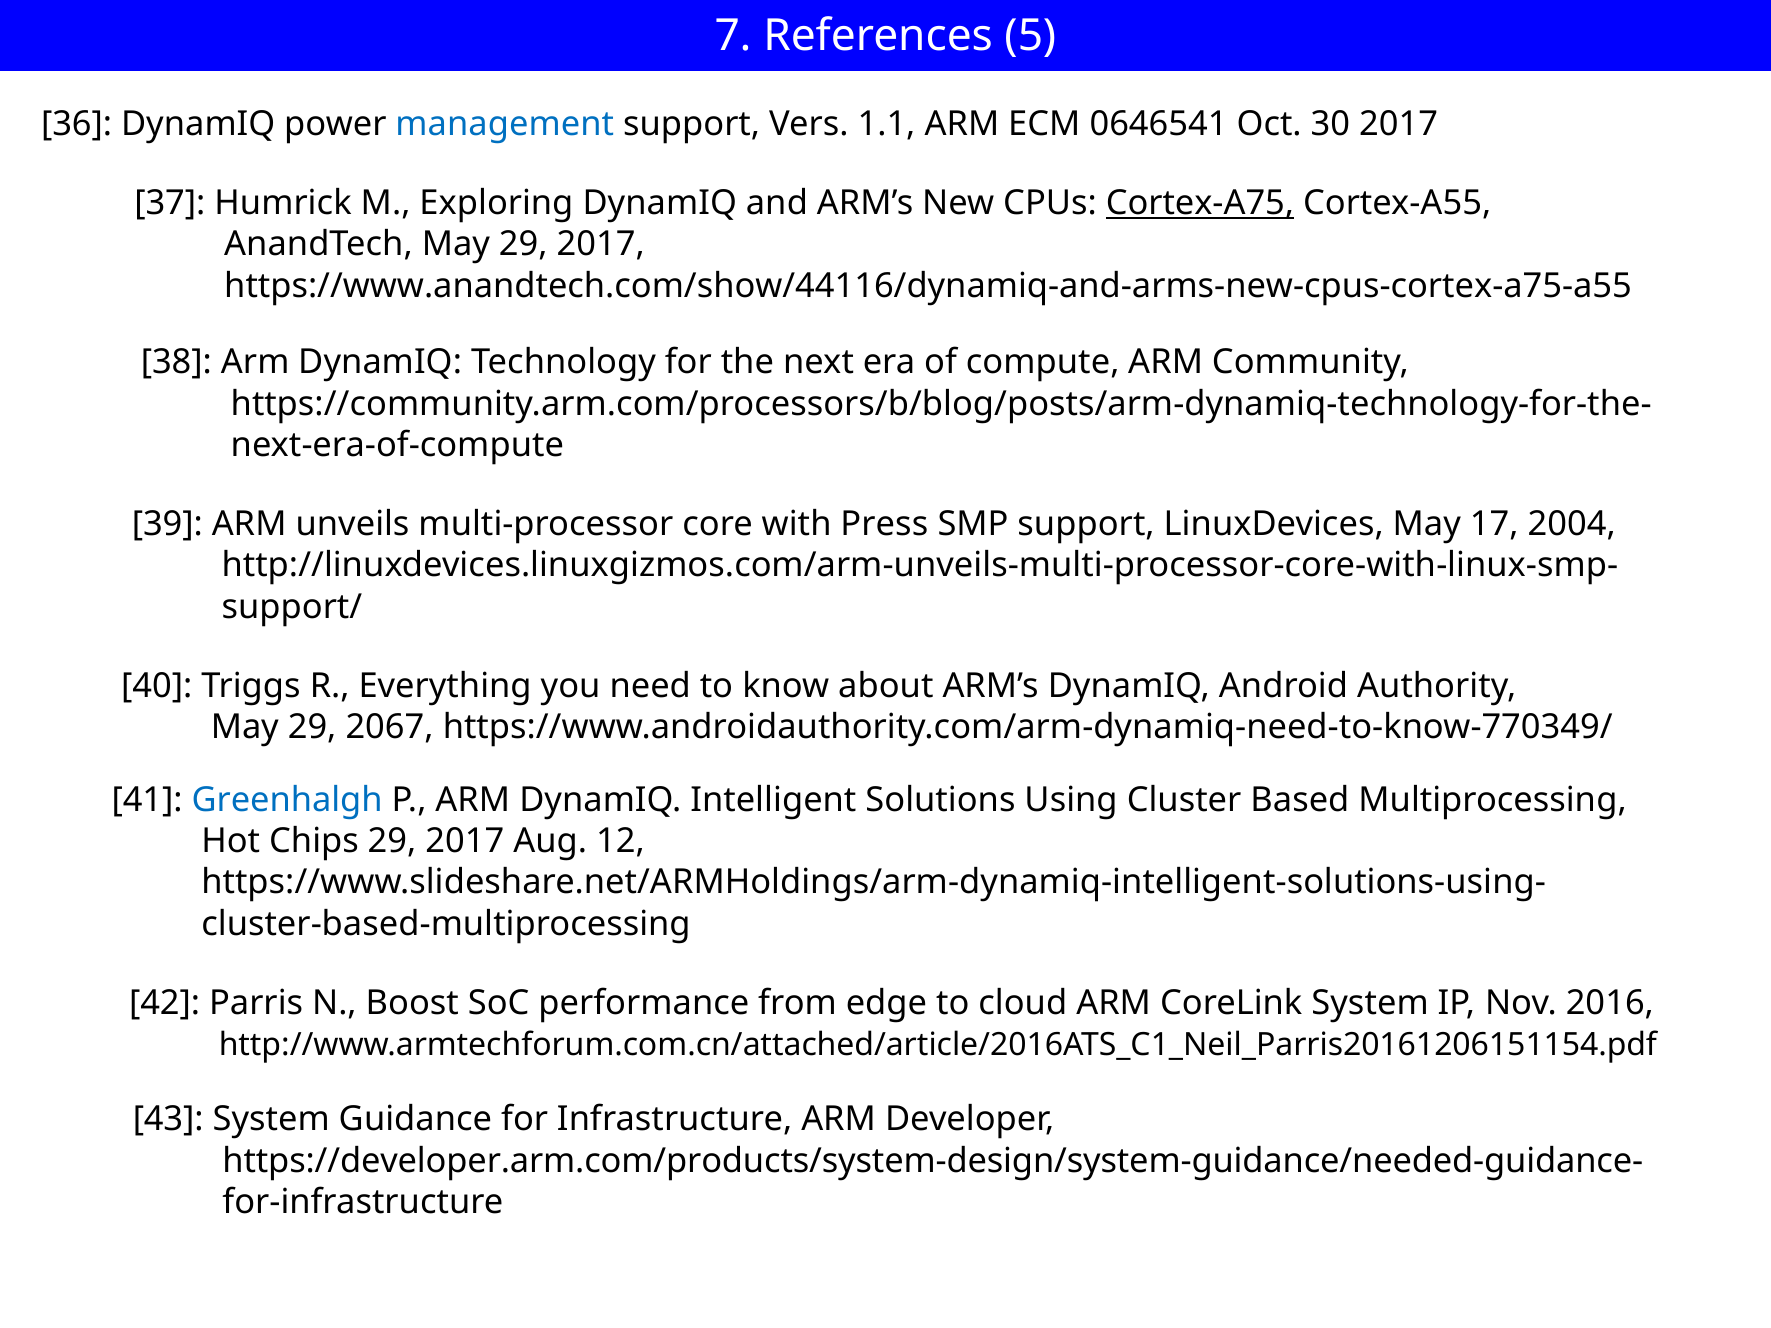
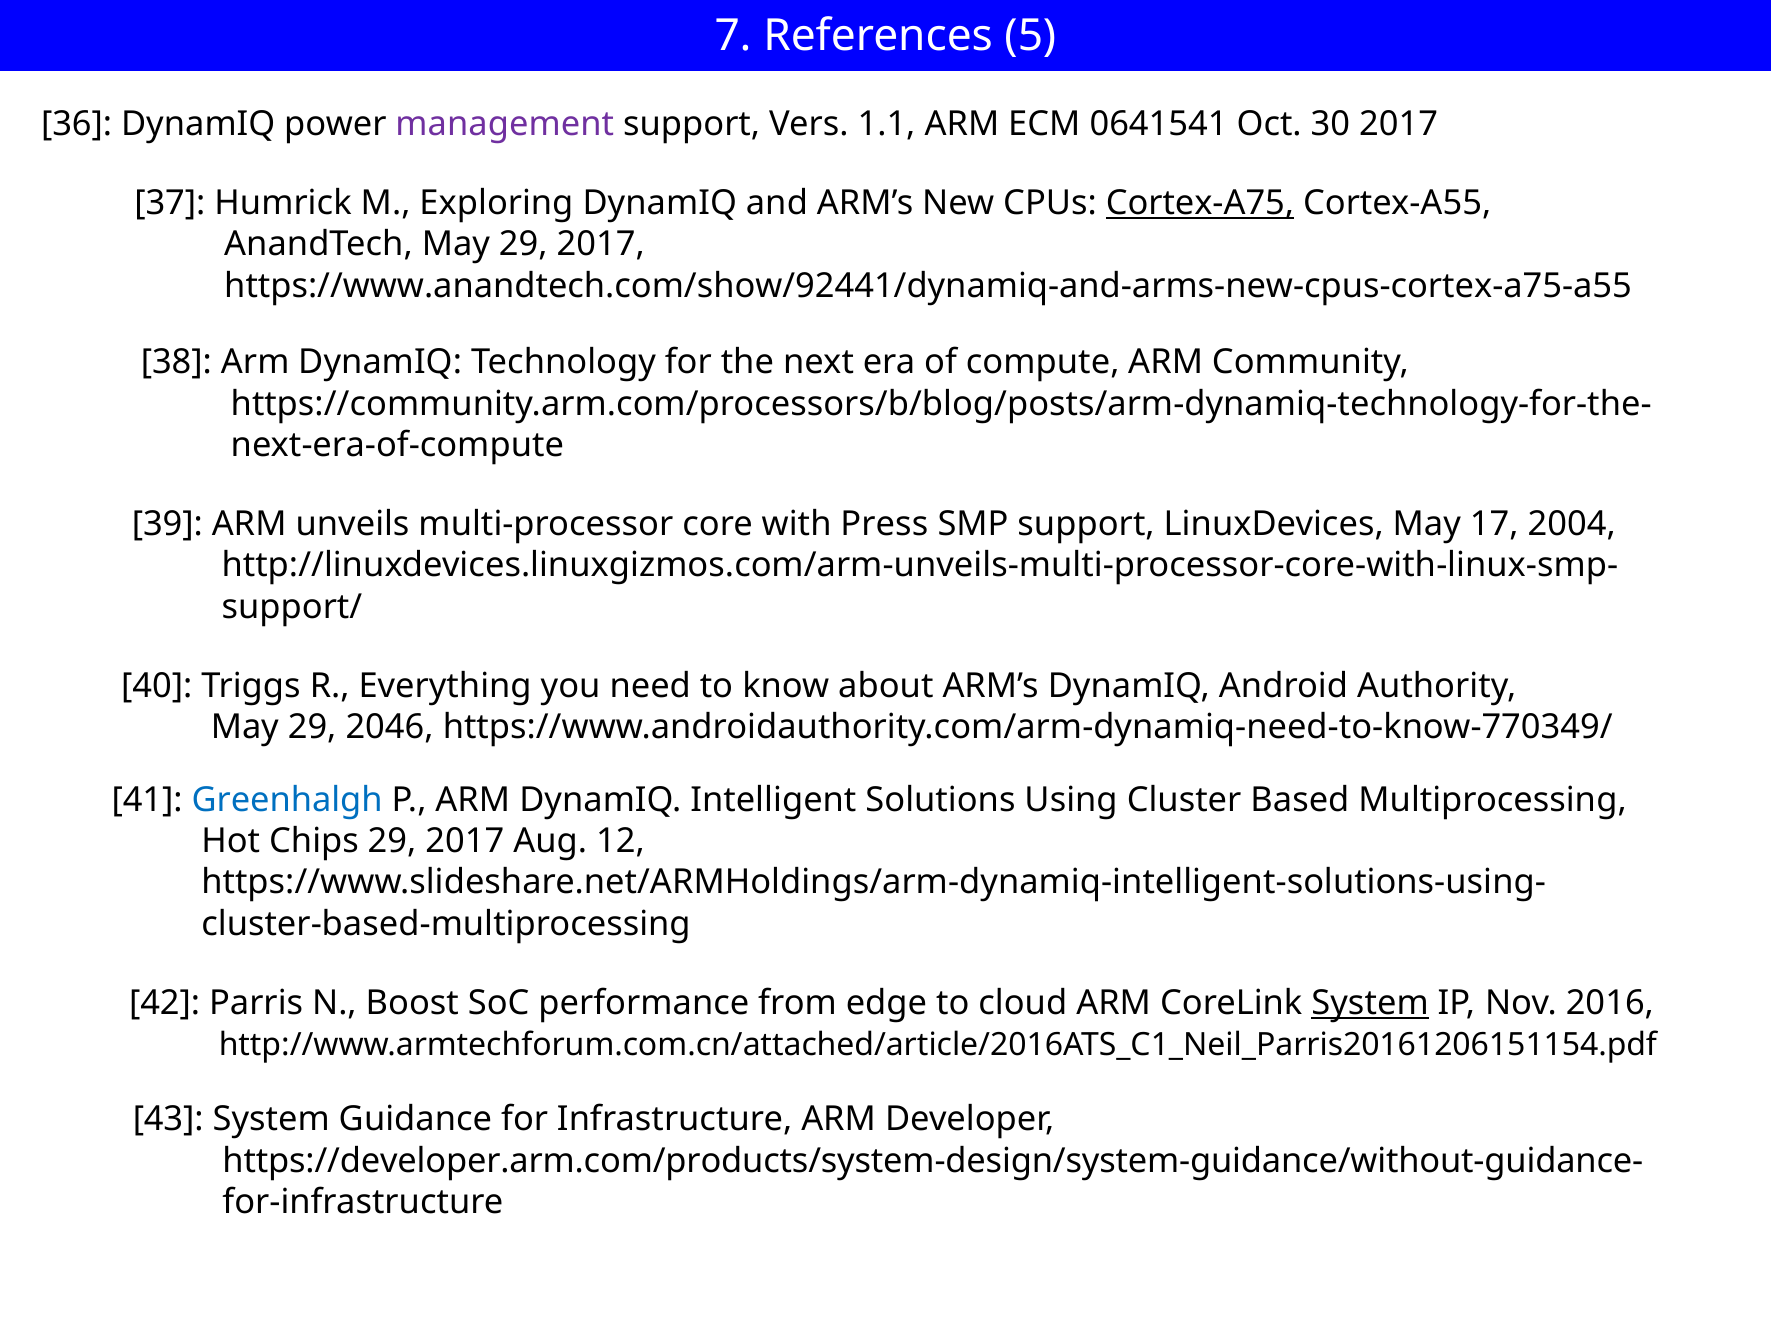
management colour: blue -> purple
0646541: 0646541 -> 0641541
https://www.anandtech.com/show/44116/dynamiq-and-arms-new-cpus-cortex-a75-a55: https://www.anandtech.com/show/44116/dynamiq-and-arms-new-cpus-cortex-a75-a55 -> https://www.anandtech.com/show/92441/dynamiq-and-arms-new-cpus-cortex-a75-a55
2067: 2067 -> 2046
System at (1370, 1003) underline: none -> present
https://developer.arm.com/products/system-design/system-guidance/needed-guidance-: https://developer.arm.com/products/system-design/system-guidance/needed-guidance- -> https://developer.arm.com/products/system-design/system-guidance/without-guidance-
